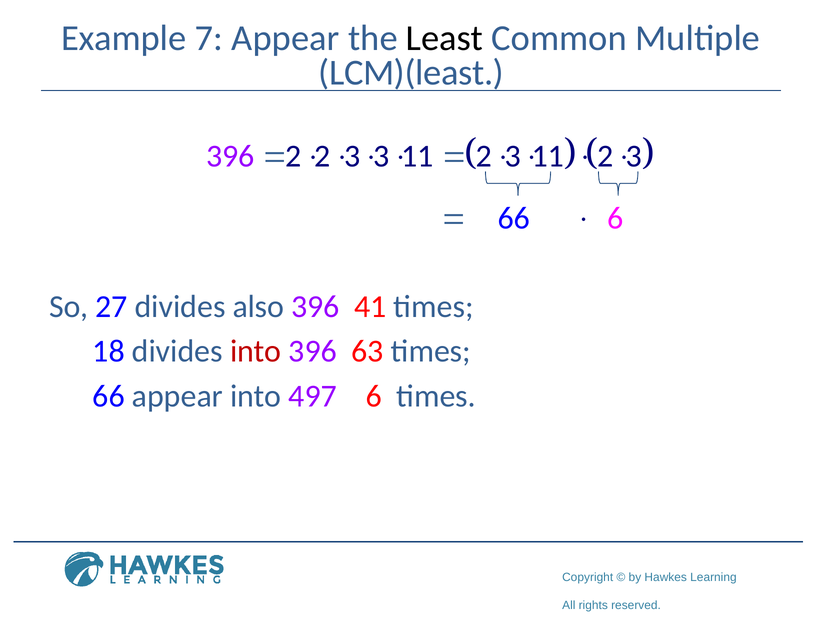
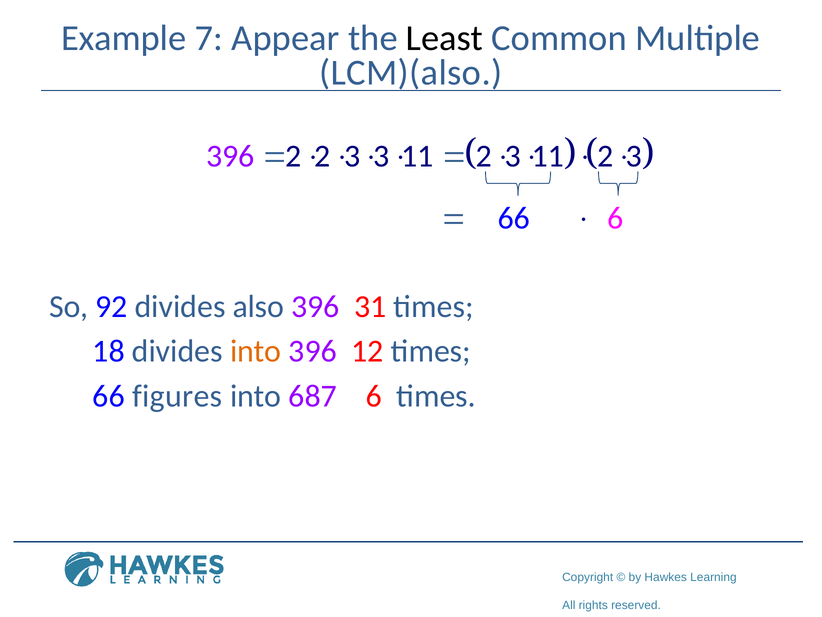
LCM)(least: LCM)(least -> LCM)(also
27: 27 -> 92
41: 41 -> 31
into at (256, 351) colour: red -> orange
63: 63 -> 12
66 appear: appear -> figures
497: 497 -> 687
